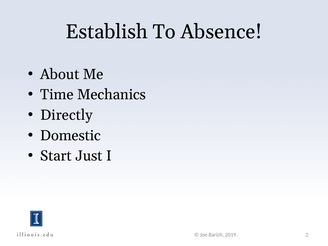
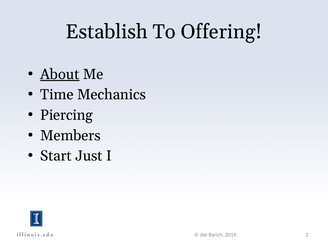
Absence: Absence -> Offering
About underline: none -> present
Directly: Directly -> Piercing
Domestic: Domestic -> Members
